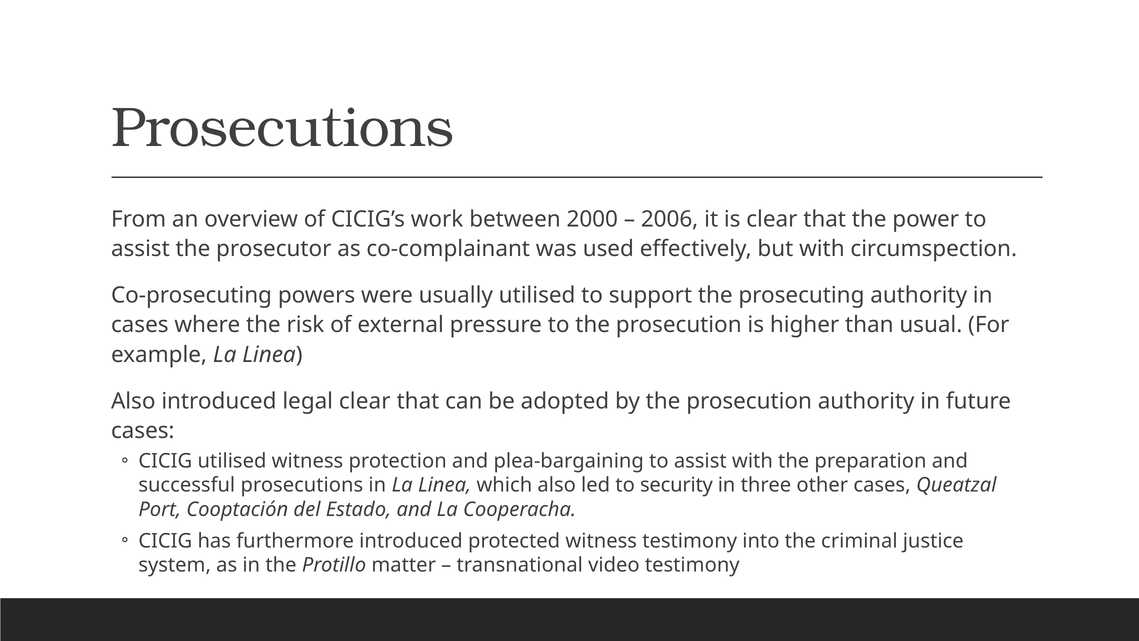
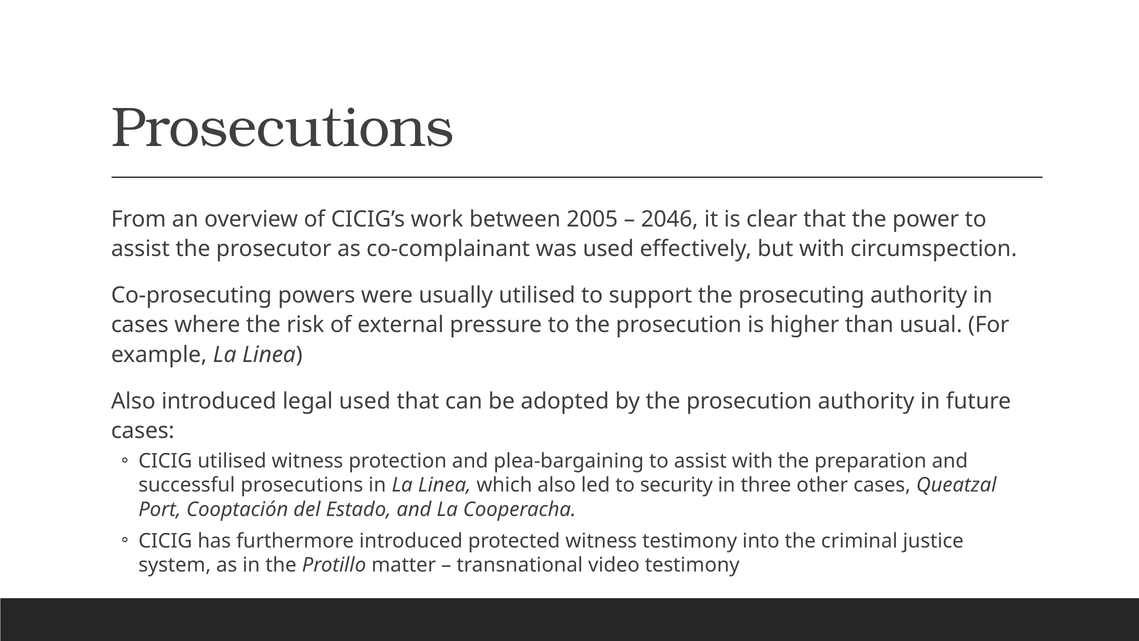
2000: 2000 -> 2005
2006: 2006 -> 2046
legal clear: clear -> used
